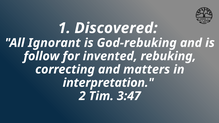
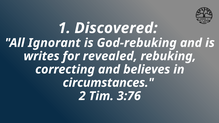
follow: follow -> writes
invented: invented -> revealed
matters: matters -> believes
interpretation: interpretation -> circumstances
3:47: 3:47 -> 3:76
